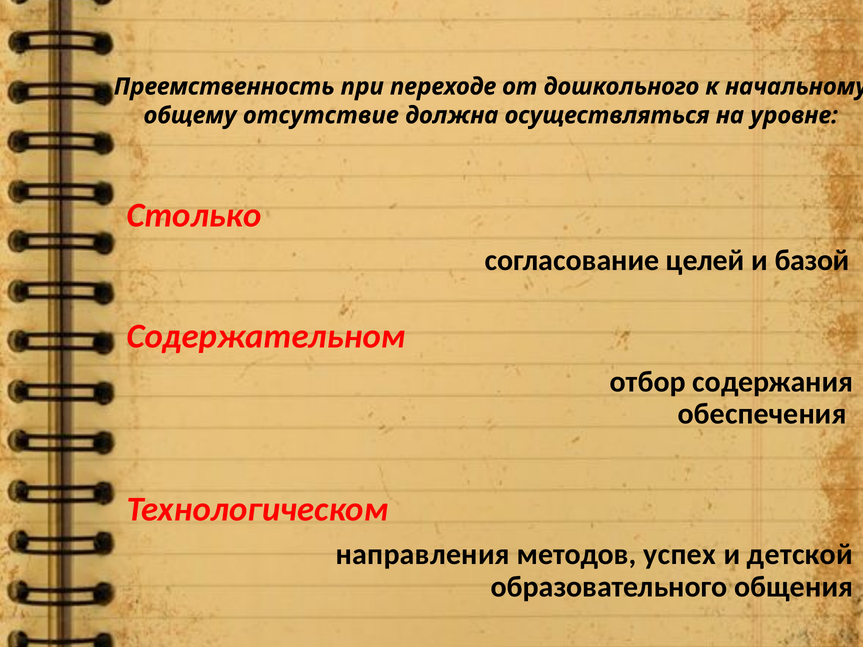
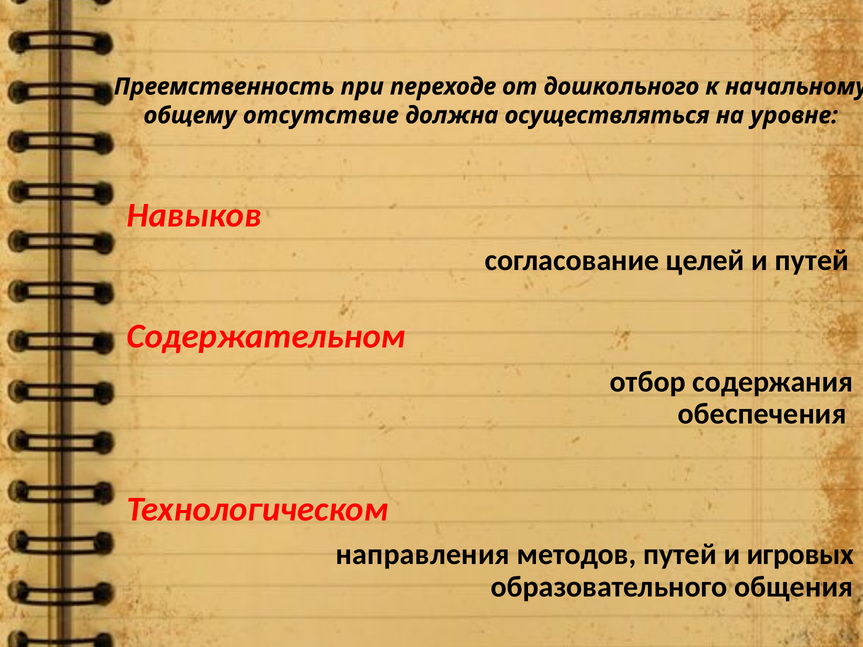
Столько: Столько -> Навыков
и базой: базой -> путей
методов успех: успех -> путей
детской: детской -> игровых
